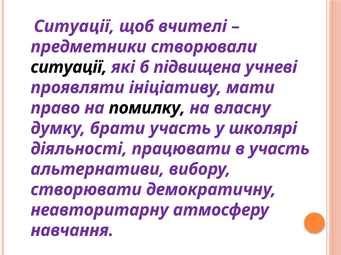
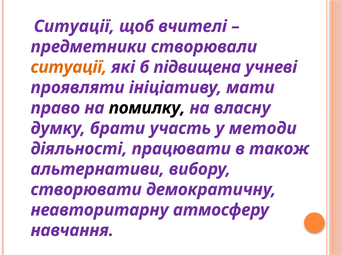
ситуації at (69, 67) colour: black -> orange
школярі: школярі -> методи
в участь: участь -> також
